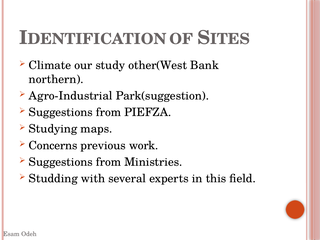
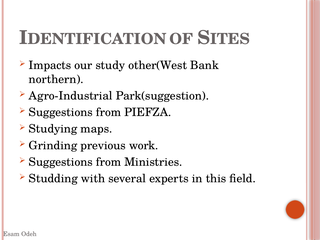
Climate: Climate -> Impacts
Concerns: Concerns -> Grinding
